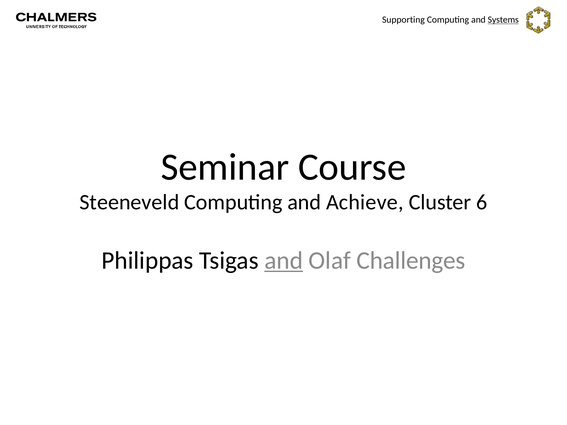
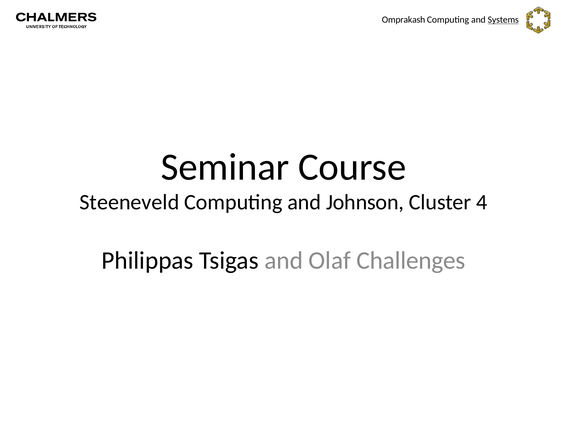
Supporting: Supporting -> Omprakash
Achieve: Achieve -> Johnson
6: 6 -> 4
and at (284, 261) underline: present -> none
